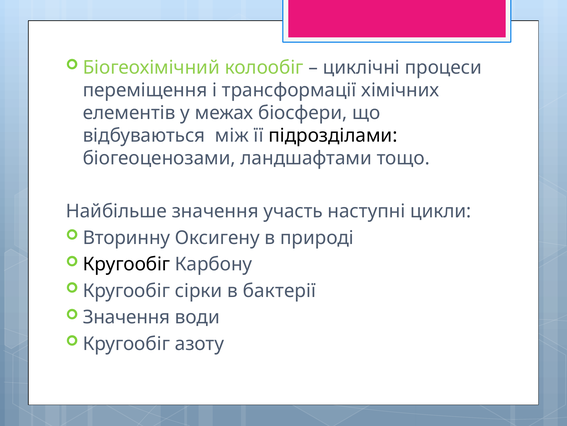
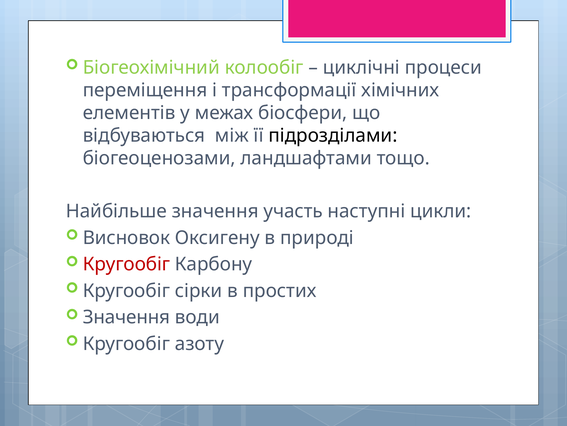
Вторинну: Вторинну -> Висновок
Кругообіг at (126, 264) colour: black -> red
бактерії: бактерії -> простих
